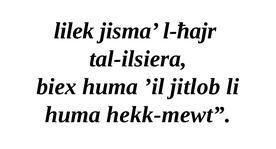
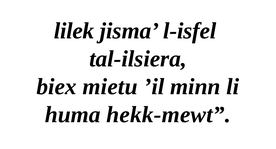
l-ħajr: l-ħajr -> l-isfel
biex huma: huma -> mietu
jitlob: jitlob -> minn
